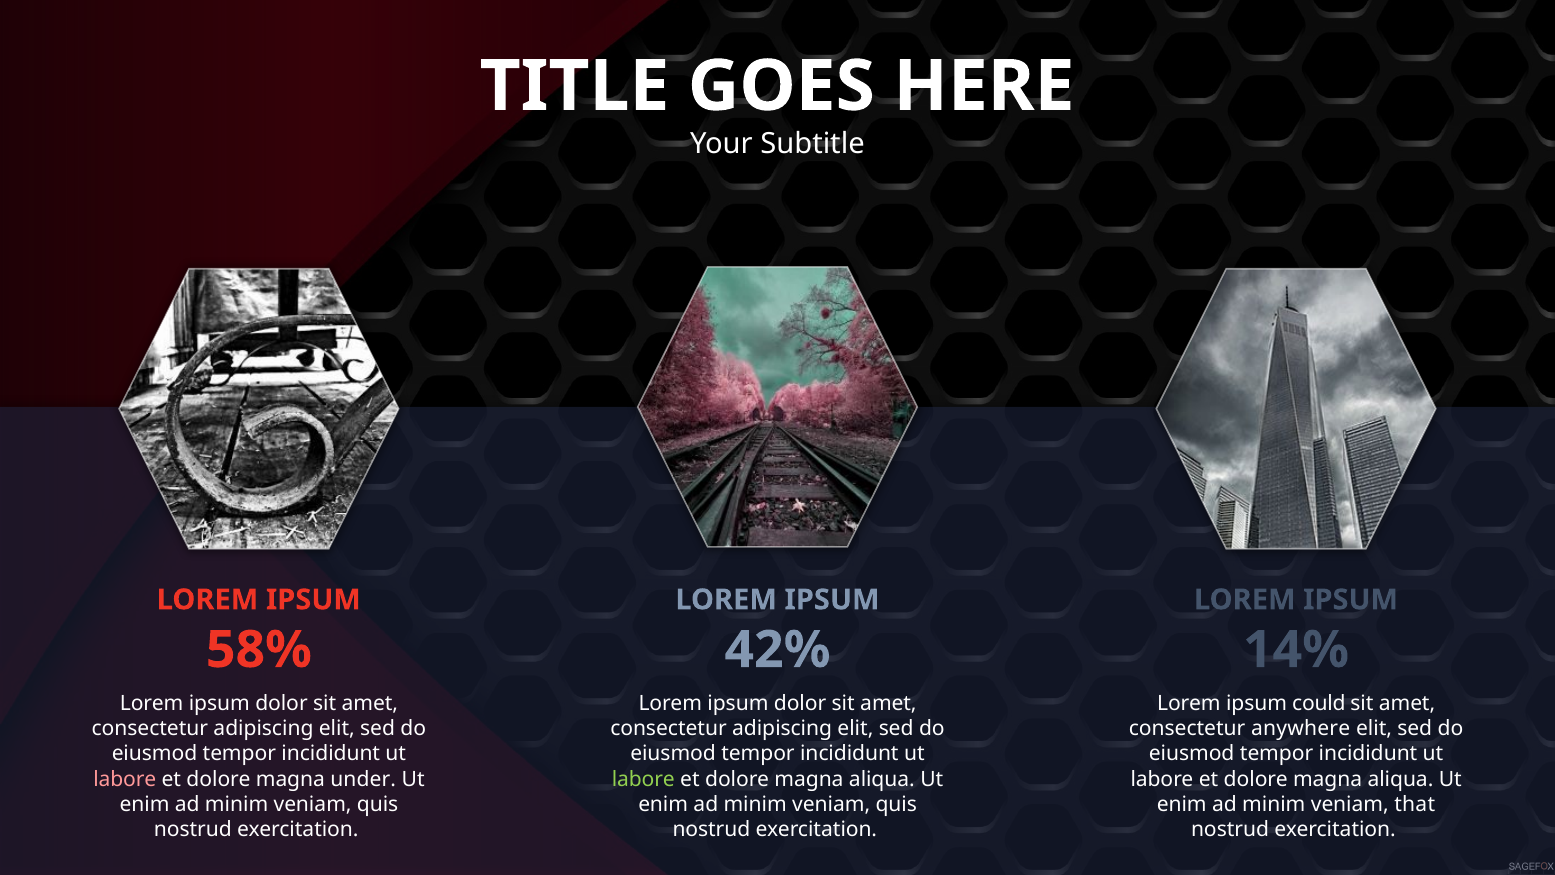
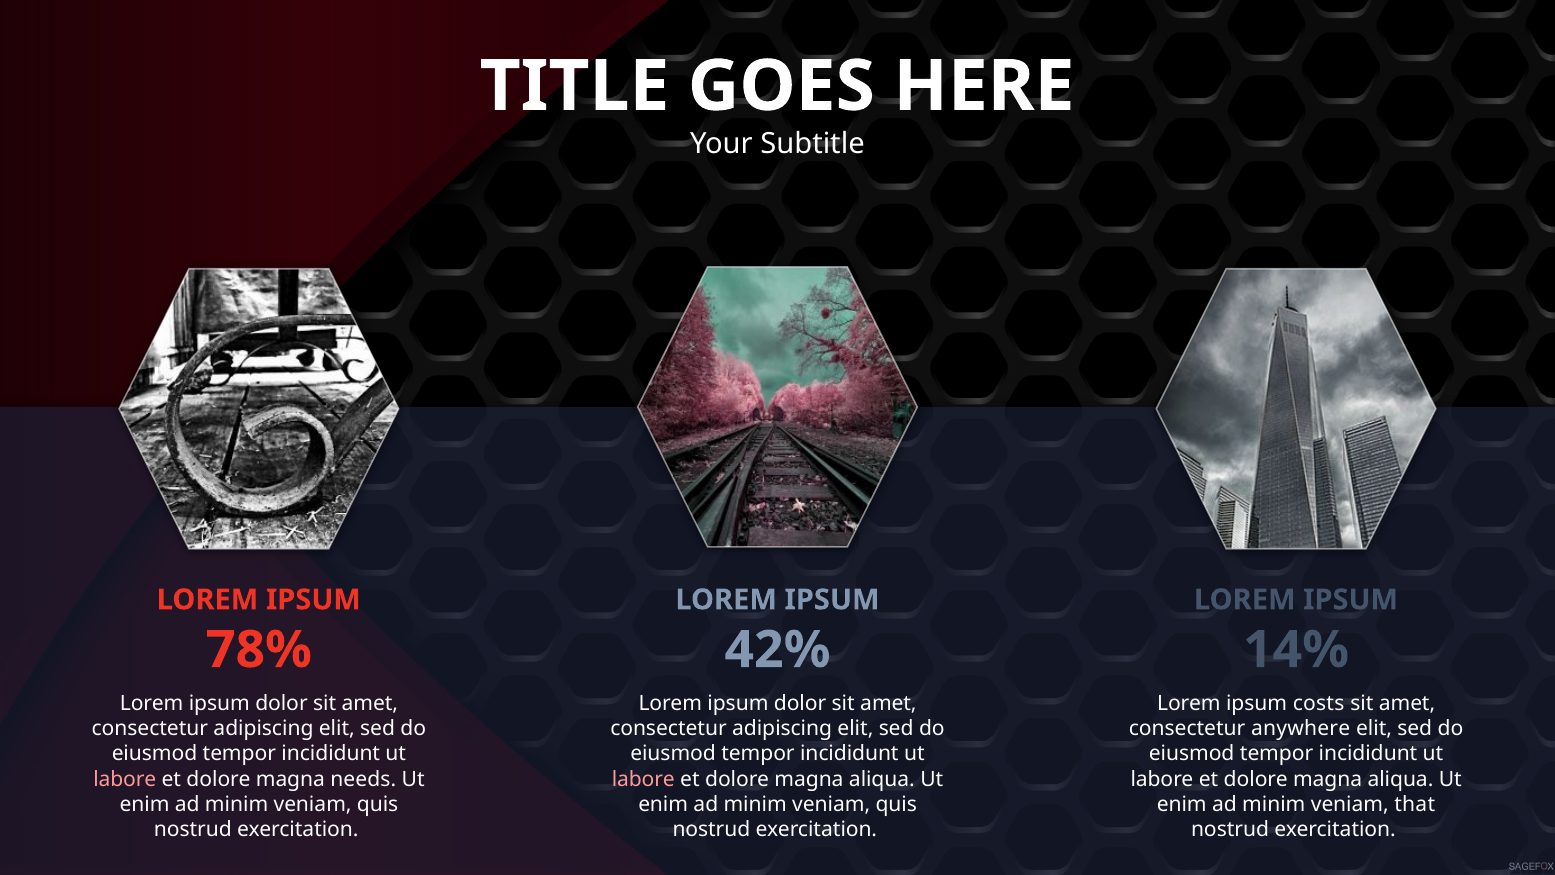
58%: 58% -> 78%
could: could -> costs
under: under -> needs
labore at (643, 779) colour: light green -> pink
